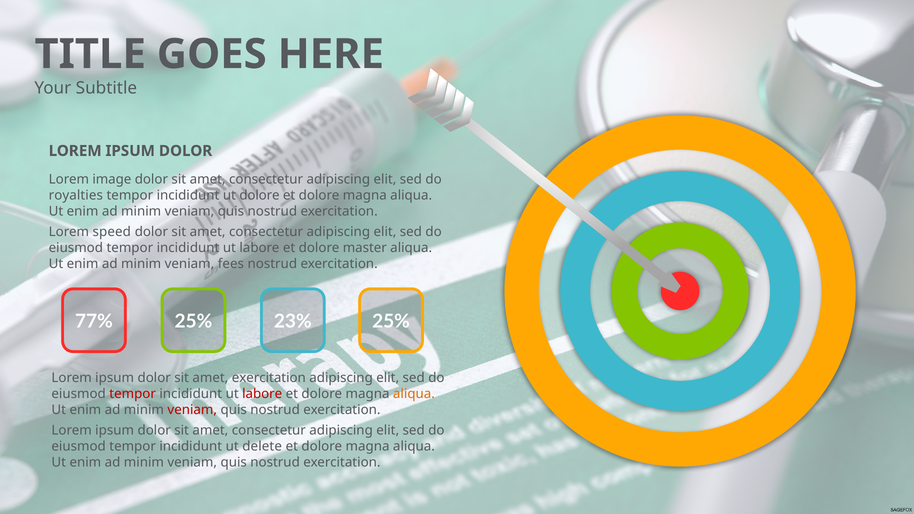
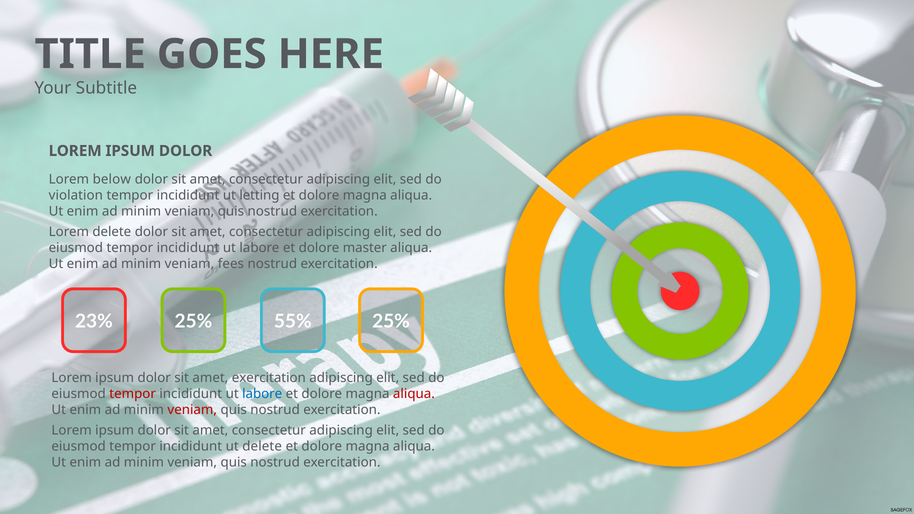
image: image -> below
royalties: royalties -> violation
ut dolore: dolore -> letting
Lorem speed: speed -> delete
77%: 77% -> 23%
23%: 23% -> 55%
labore at (262, 394) colour: red -> blue
aliqua at (414, 394) colour: orange -> red
